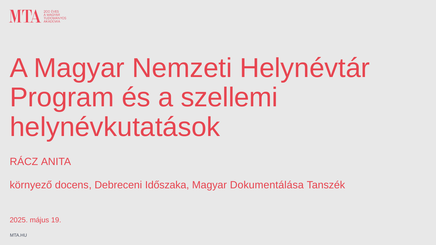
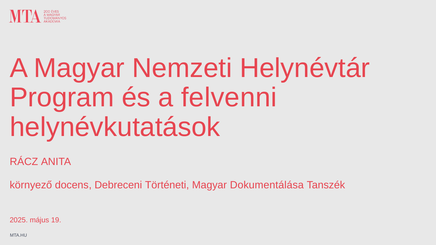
szellemi: szellemi -> felvenni
Időszaka: Időszaka -> Történeti
